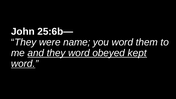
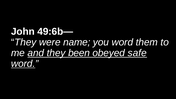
25:6b—: 25:6b— -> 49:6b—
they word: word -> been
kept: kept -> safe
